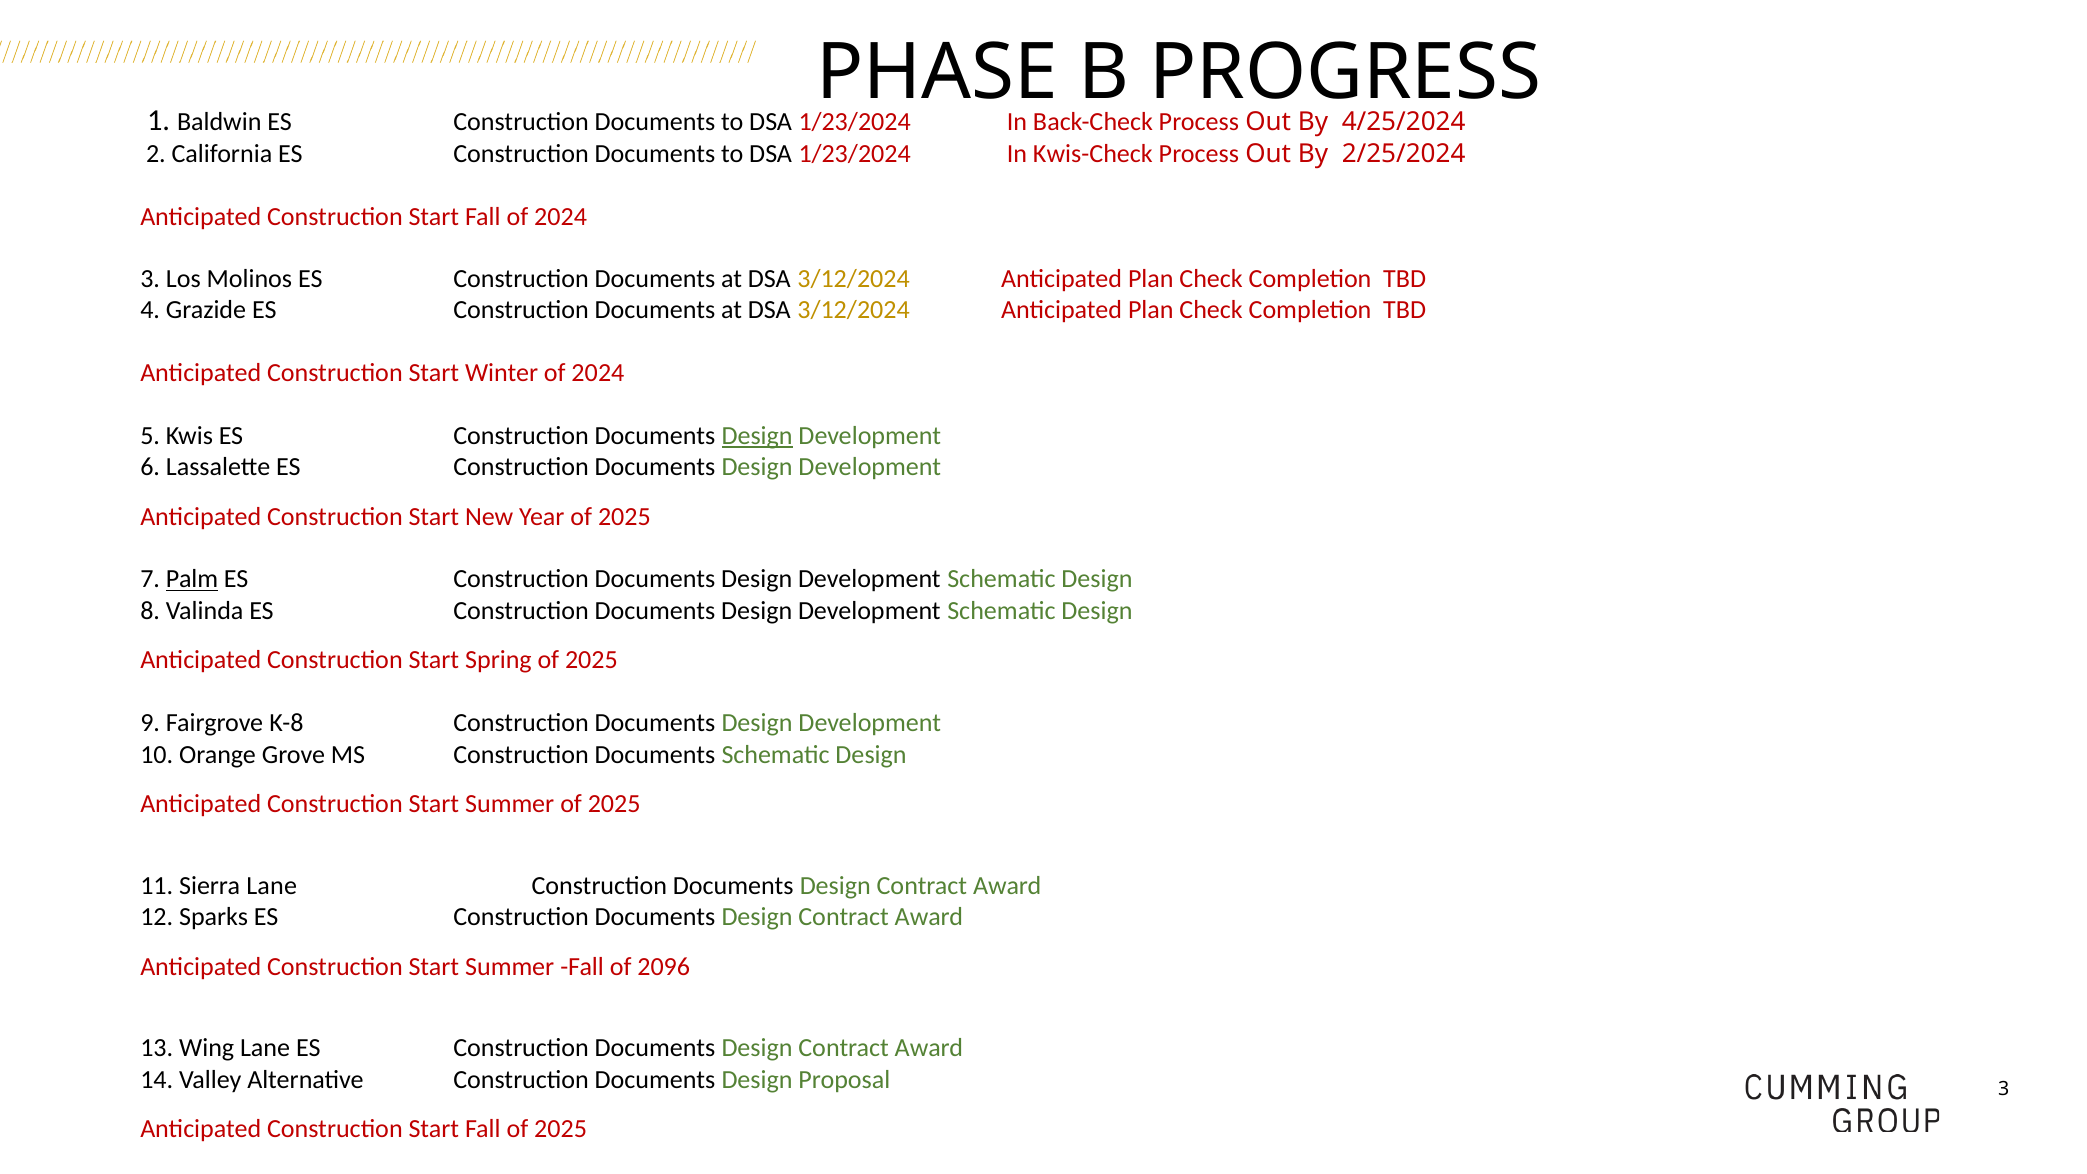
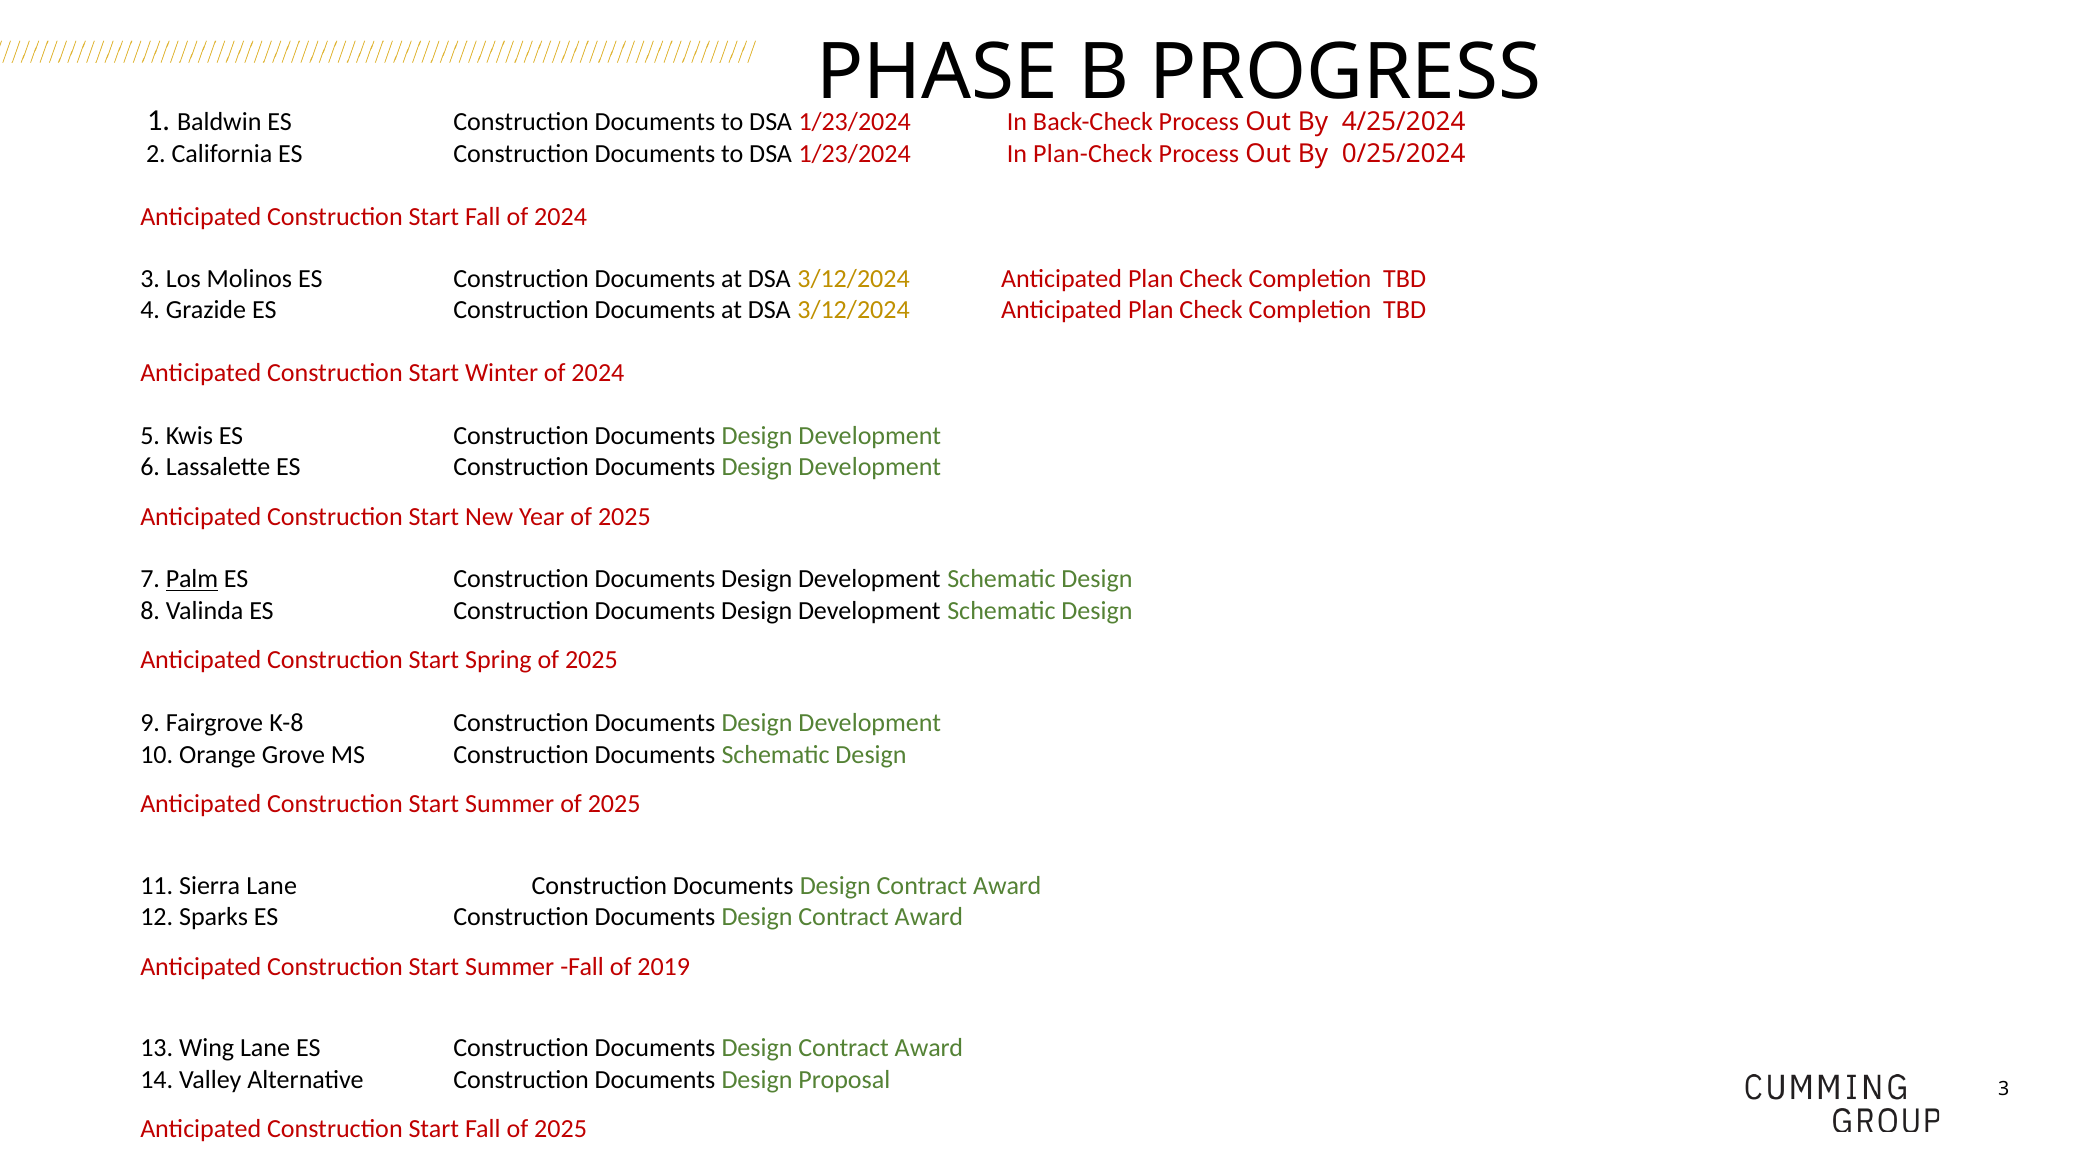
Kwis-Check: Kwis-Check -> Plan-Check
2/25/2024: 2/25/2024 -> 0/25/2024
Design at (757, 436) underline: present -> none
2096: 2096 -> 2019
